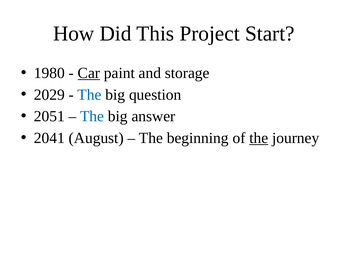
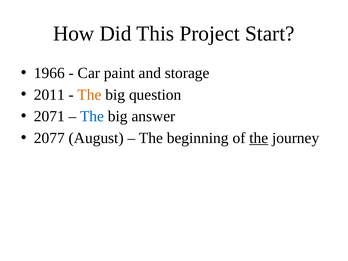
1980: 1980 -> 1966
Car underline: present -> none
2029: 2029 -> 2011
The at (89, 95) colour: blue -> orange
2051: 2051 -> 2071
2041: 2041 -> 2077
